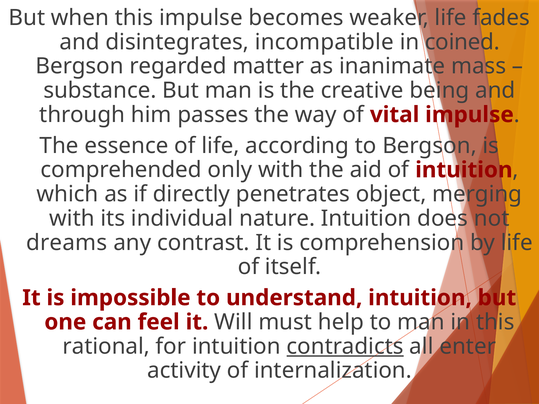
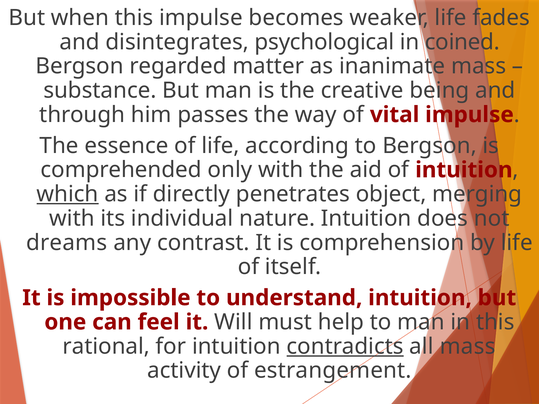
incompatible: incompatible -> psychological
which underline: none -> present
all enter: enter -> mass
internalization: internalization -> estrangement
